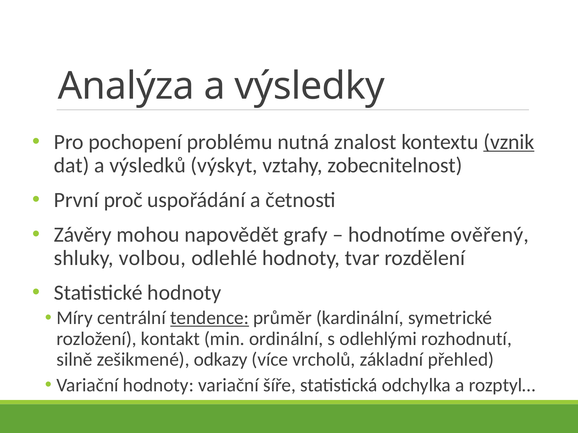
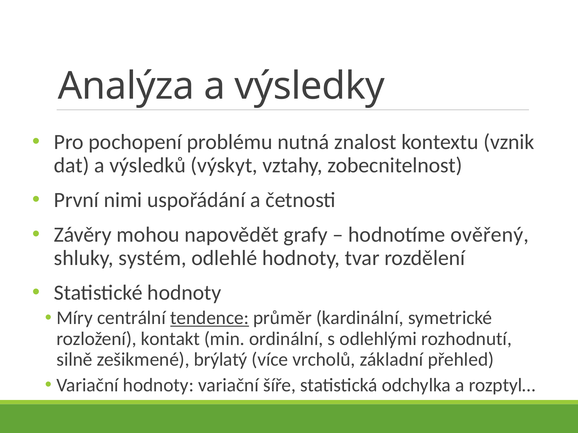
vznik underline: present -> none
proč: proč -> nimi
volbou: volbou -> systém
odkazy: odkazy -> brýlatý
